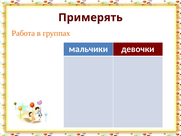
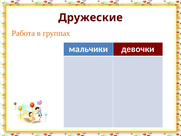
Примерять: Примерять -> Дружеские
